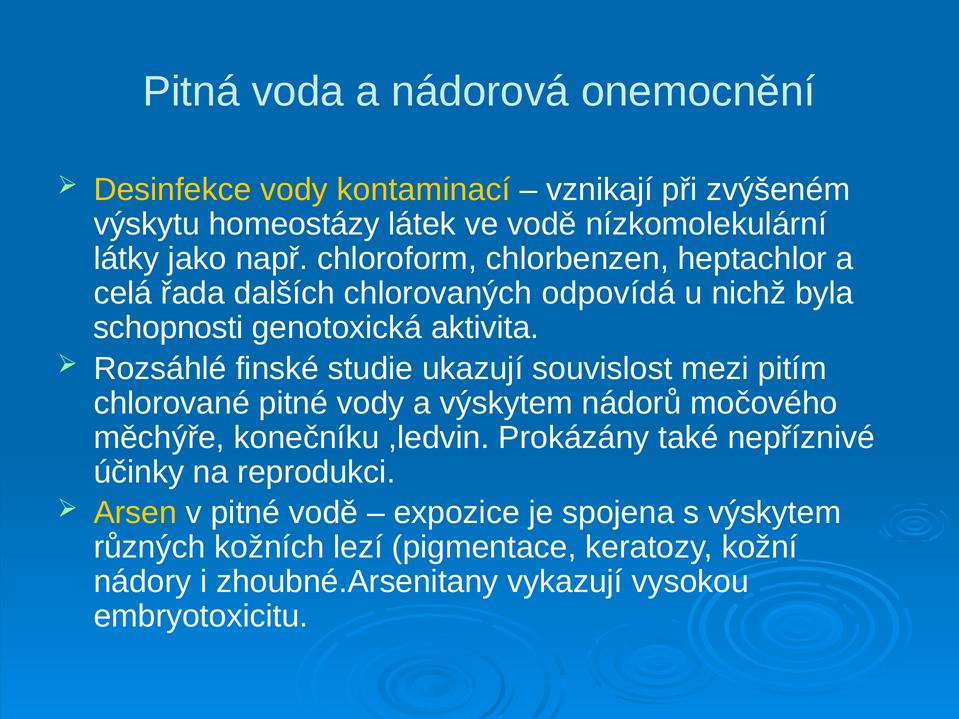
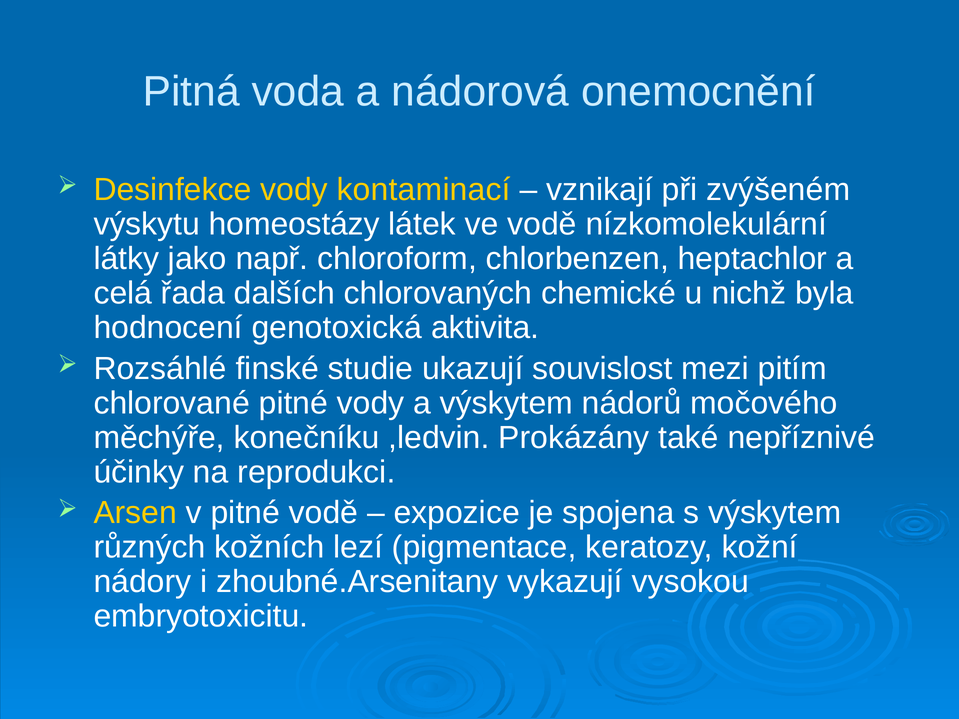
odpovídá: odpovídá -> chemické
schopnosti: schopnosti -> hodnocení
